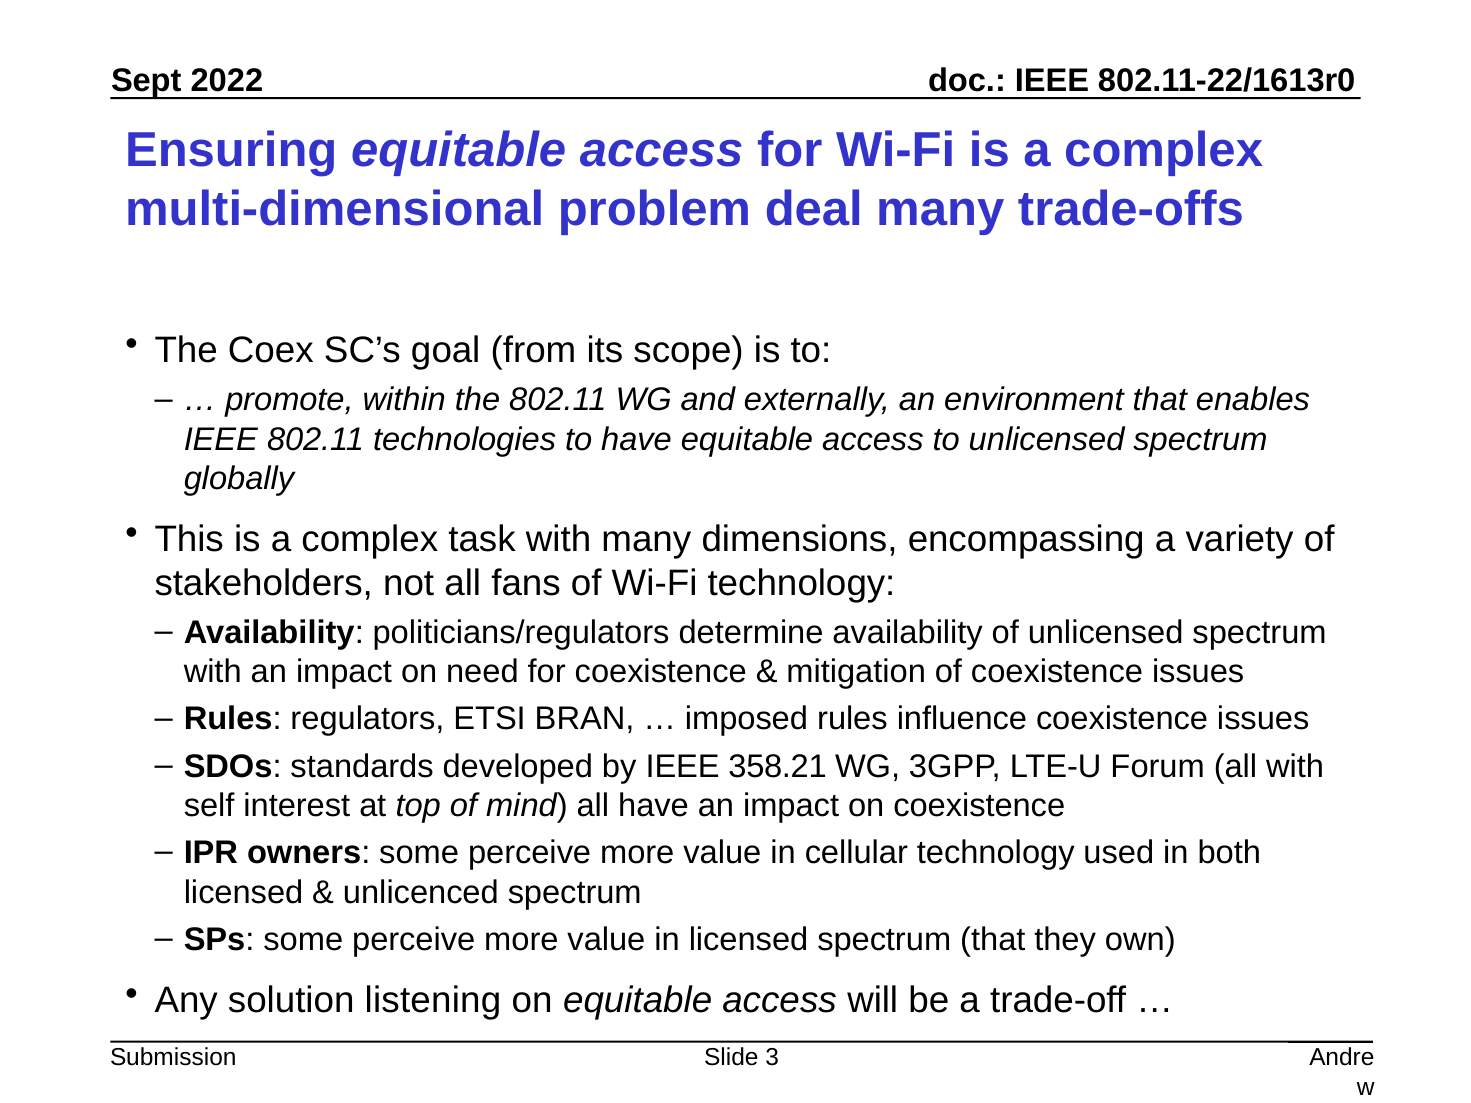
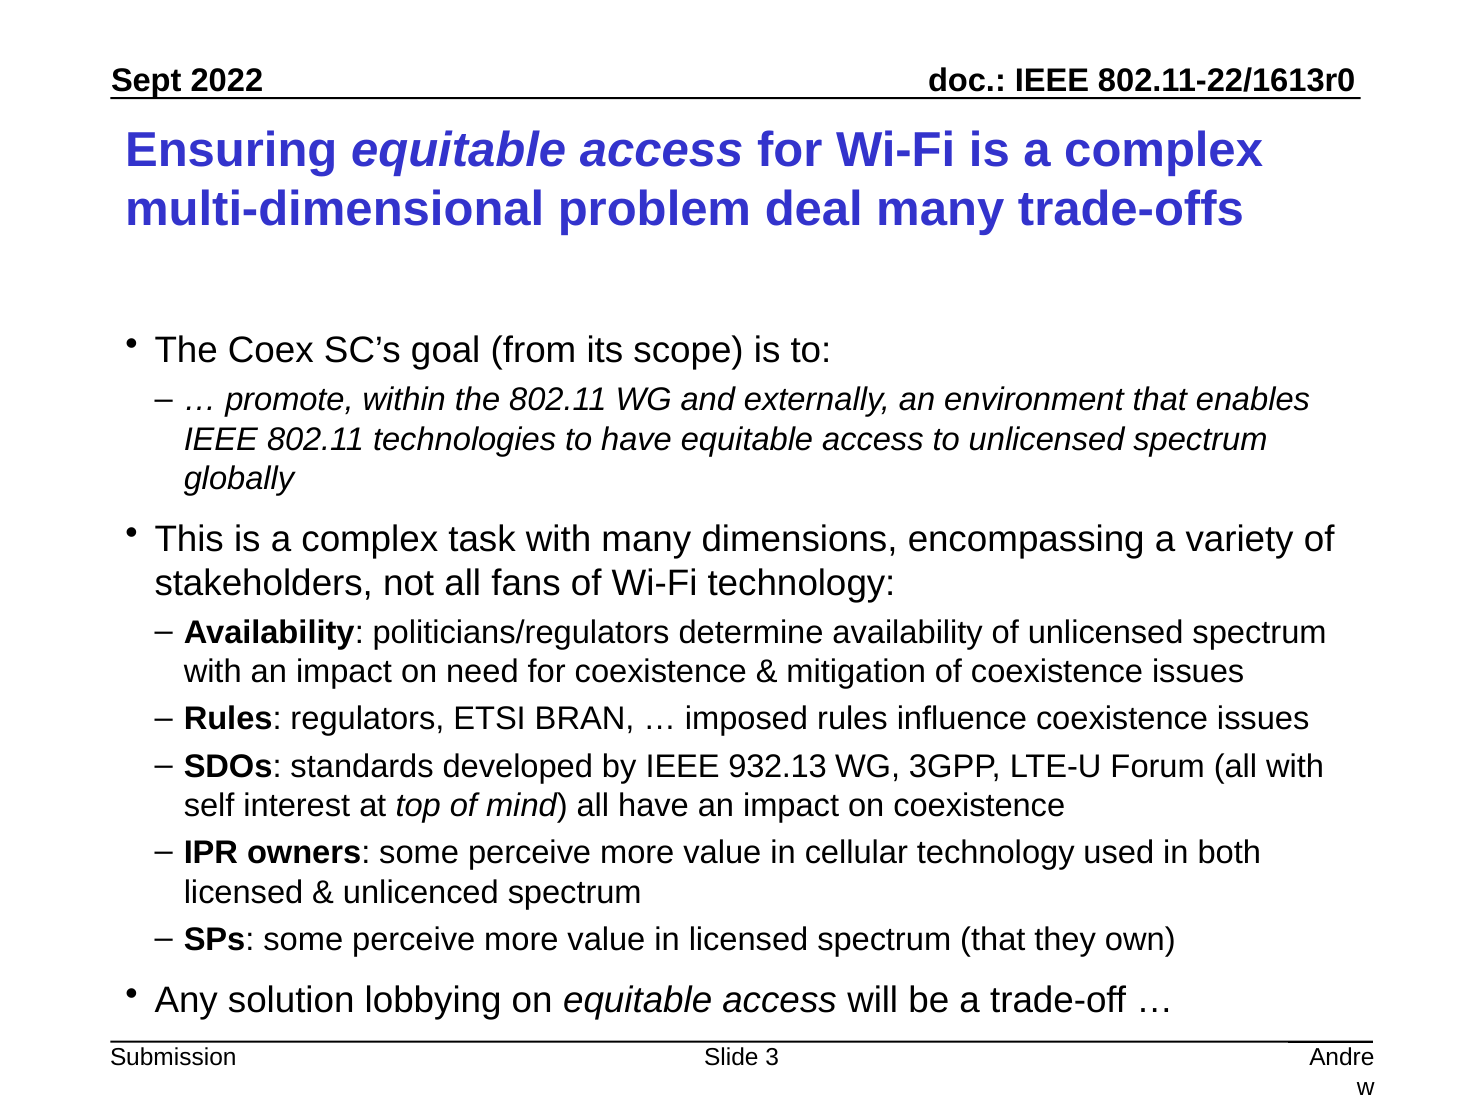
358.21: 358.21 -> 932.13
listening: listening -> lobbying
